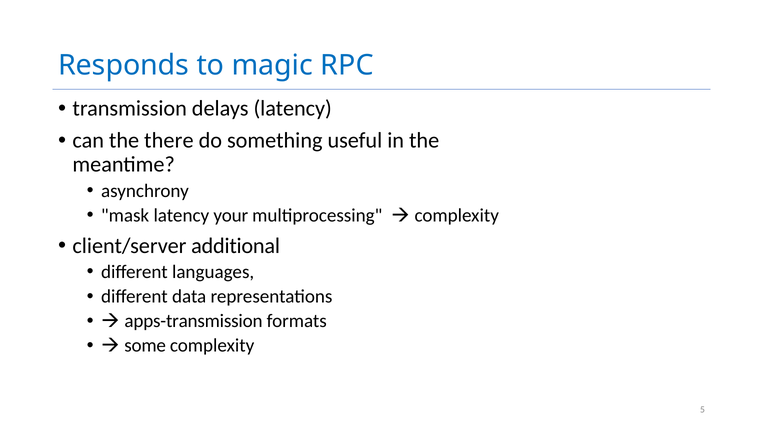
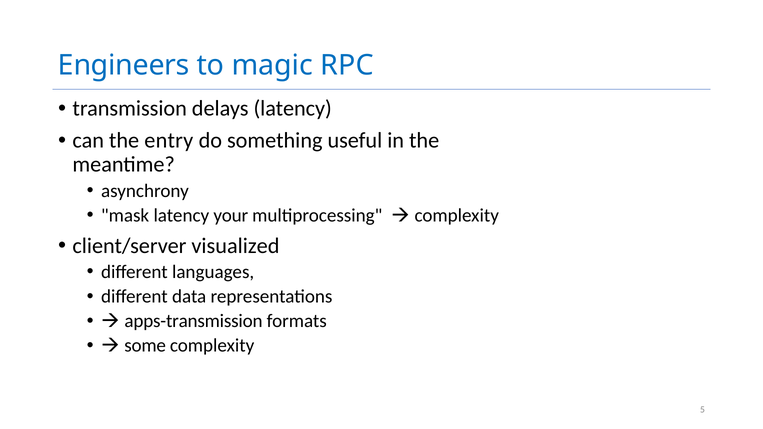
Responds: Responds -> Engineers
there: there -> entry
additional: additional -> visualized
